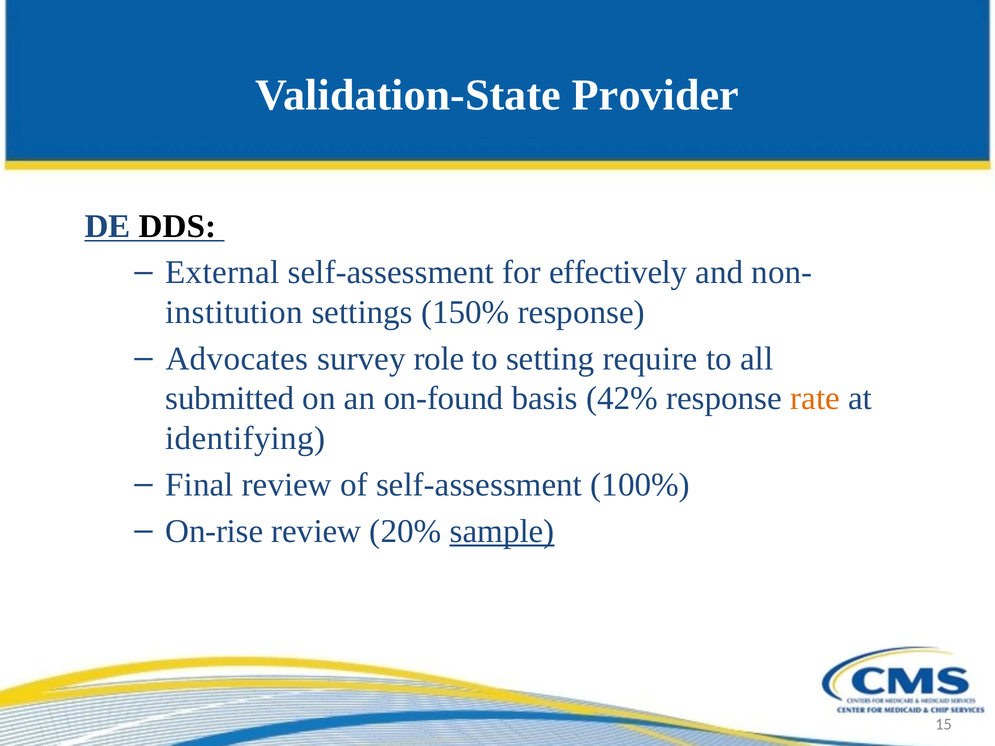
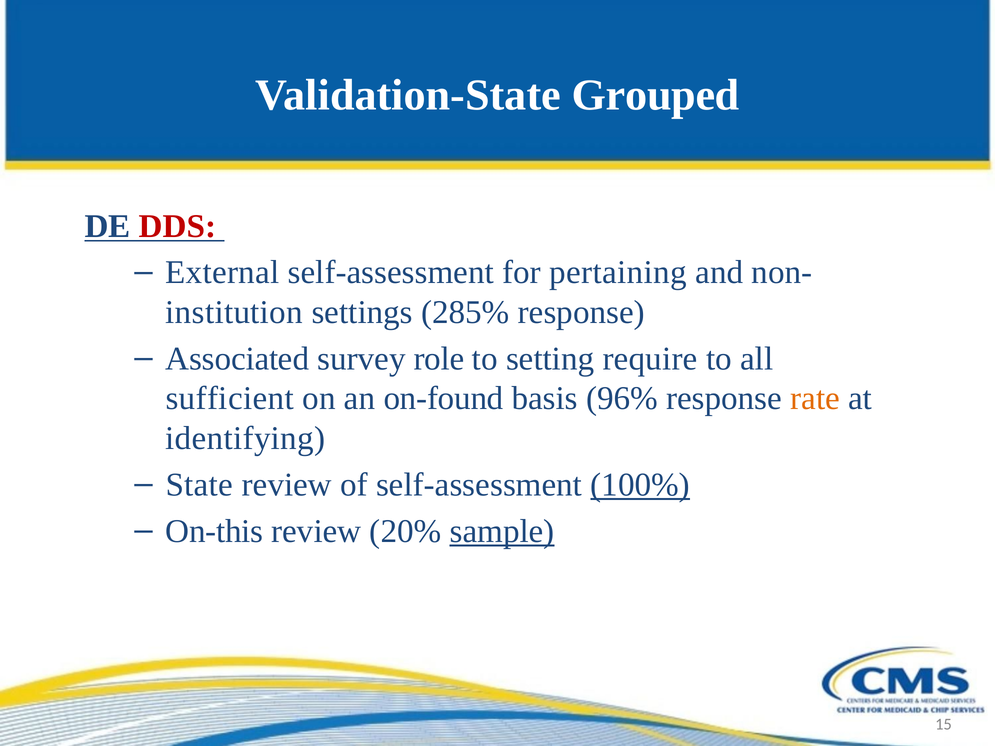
Provider: Provider -> Grouped
DDS colour: black -> red
effectively: effectively -> pertaining
150%: 150% -> 285%
Advocates: Advocates -> Associated
submitted: submitted -> sufficient
42%: 42% -> 96%
Final: Final -> State
100% underline: none -> present
On-rise: On-rise -> On-this
